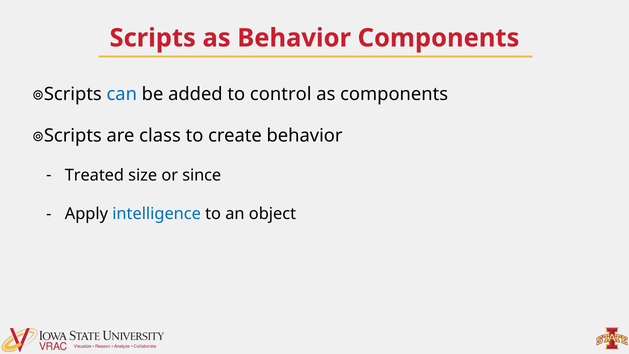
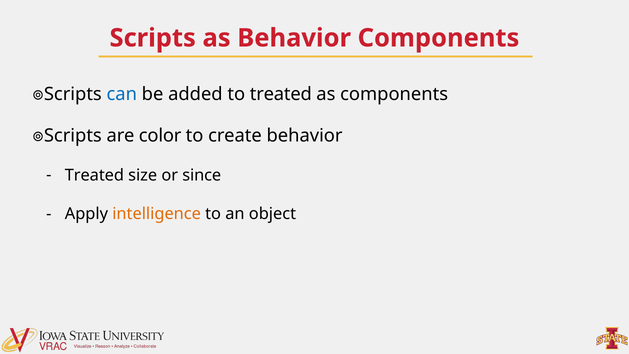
to control: control -> treated
class: class -> color
intelligence colour: blue -> orange
